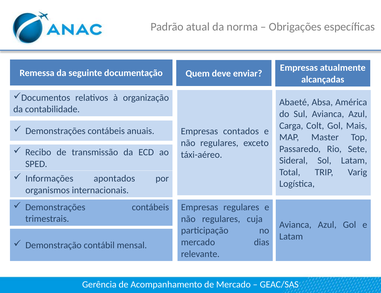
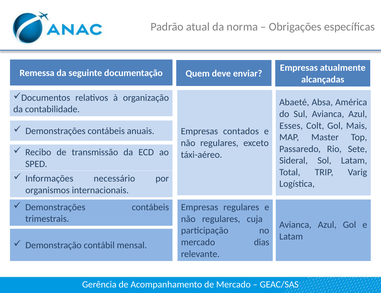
Carga: Carga -> Esses
apontados: apontados -> necessário
